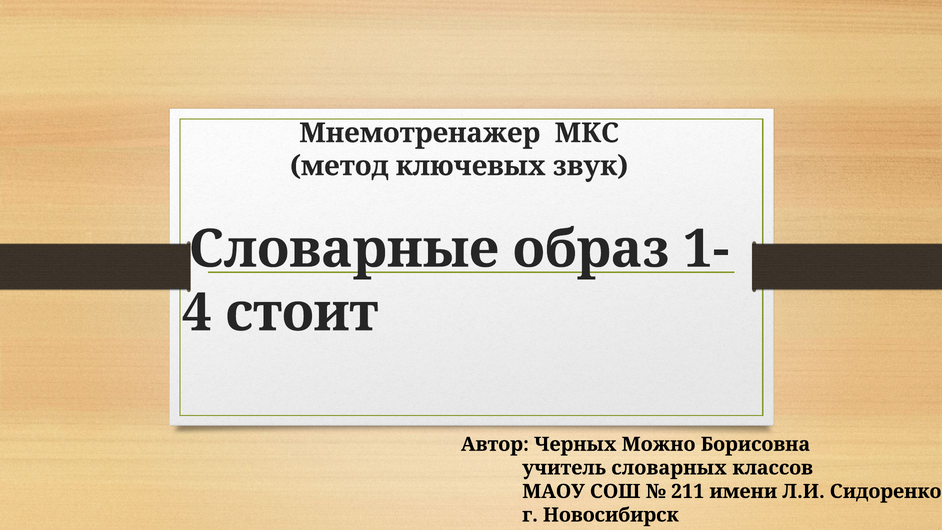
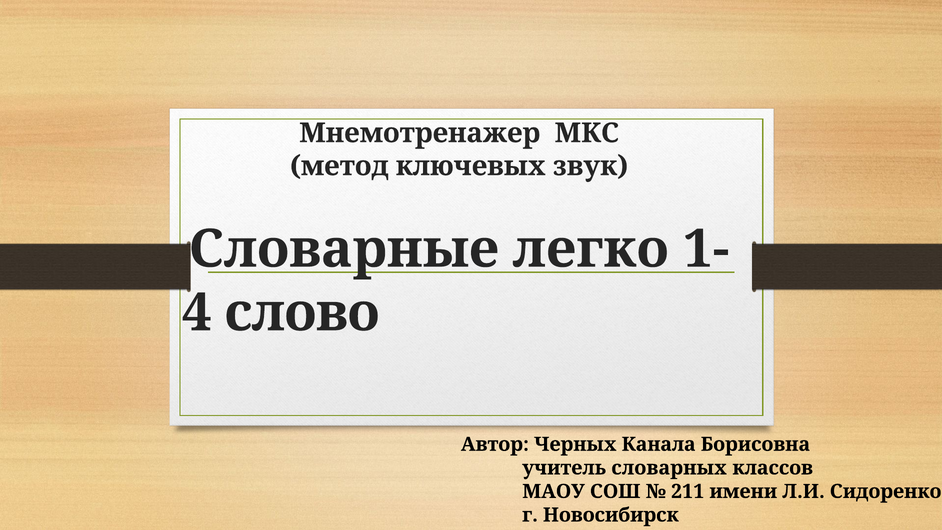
образ: образ -> легко
стоит: стоит -> слово
Можно: Можно -> Канала
